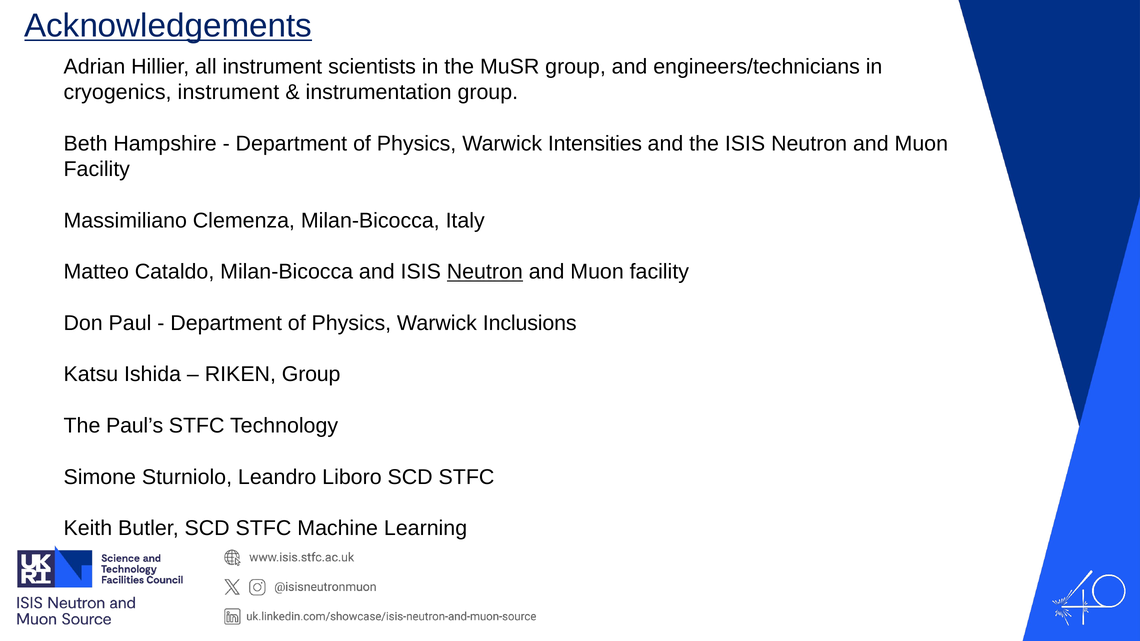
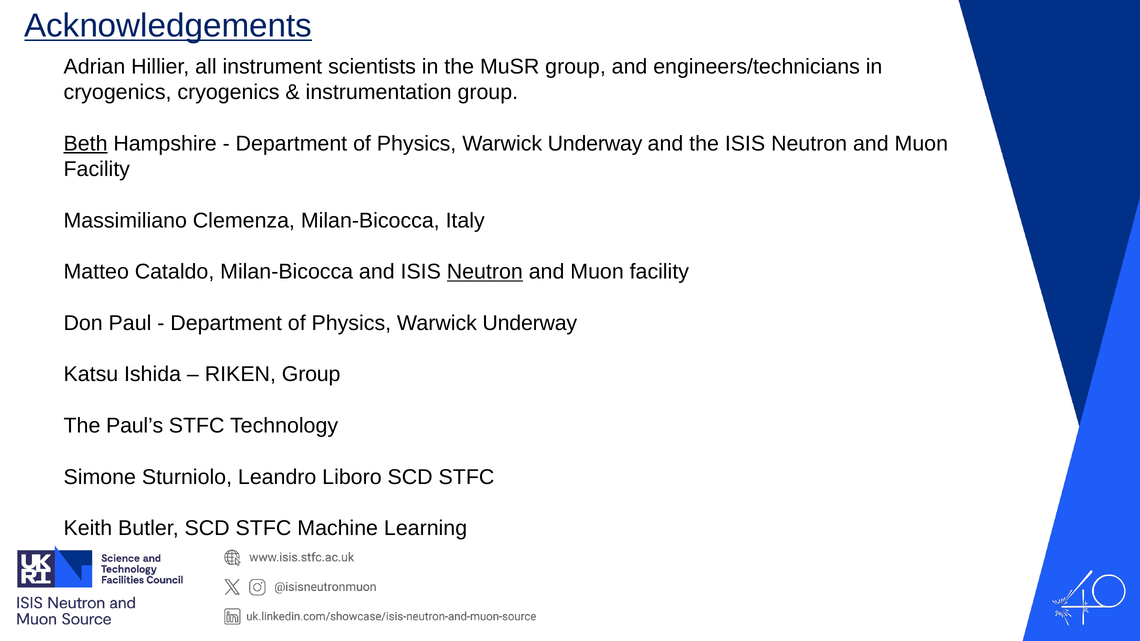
cryogenics instrument: instrument -> cryogenics
Beth underline: none -> present
Intensities at (595, 144): Intensities -> Underway
Inclusions at (530, 323): Inclusions -> Underway
